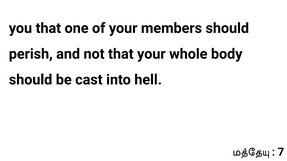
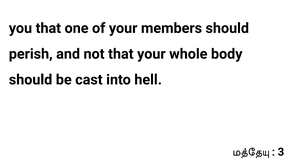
7: 7 -> 3
